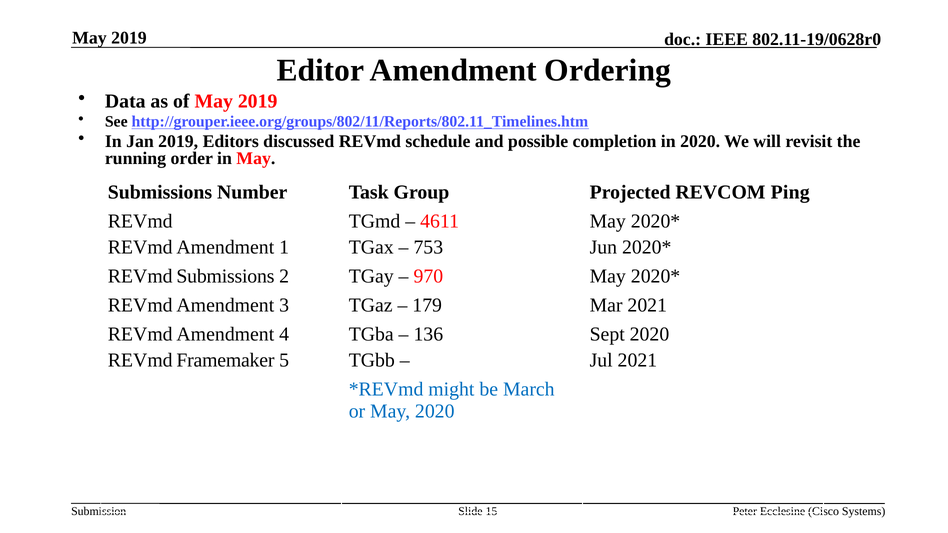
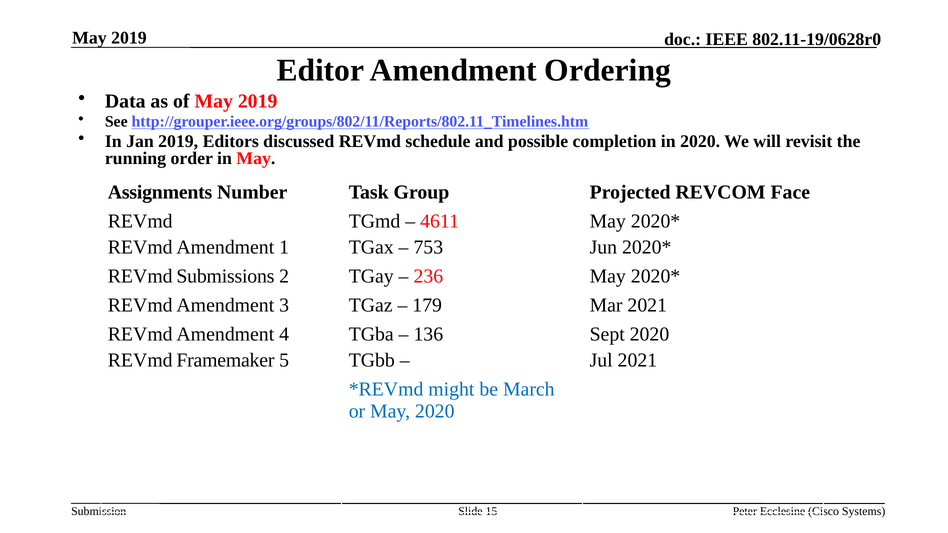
Submissions at (160, 192): Submissions -> Assignments
Ping: Ping -> Face
970: 970 -> 236
